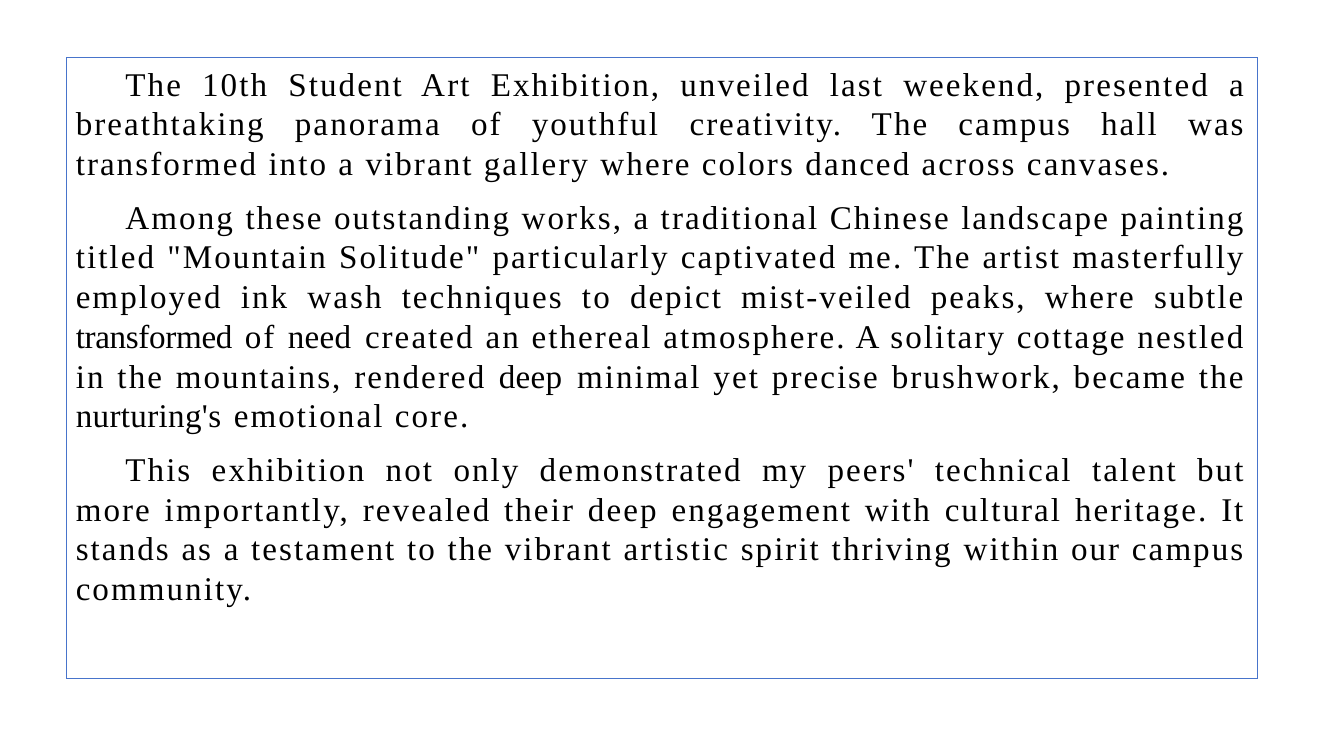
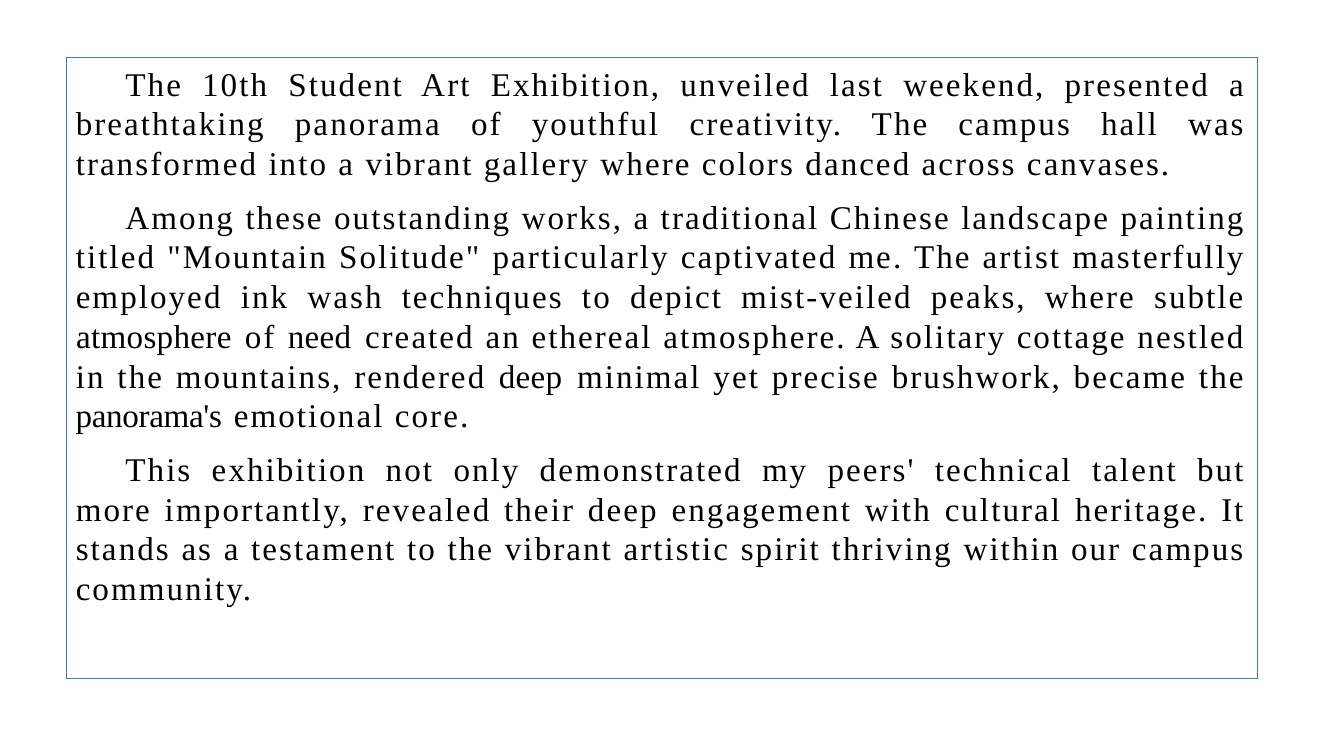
transformed at (154, 337): transformed -> atmosphere
nurturing's: nurturing's -> panorama's
